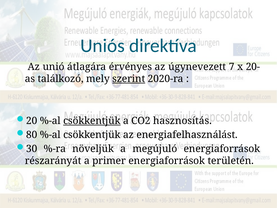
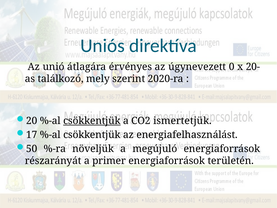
7: 7 -> 0
szerint underline: present -> none
hasznosítás: hasznosítás -> ismertetjük
80: 80 -> 17
30: 30 -> 50
